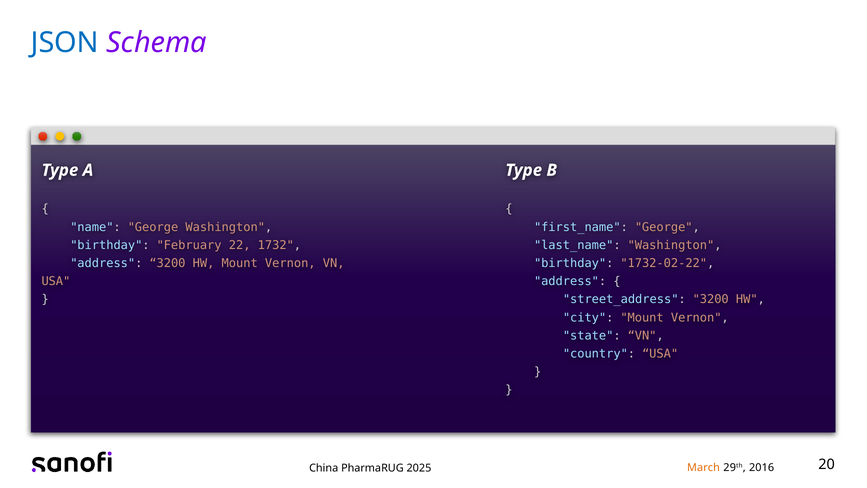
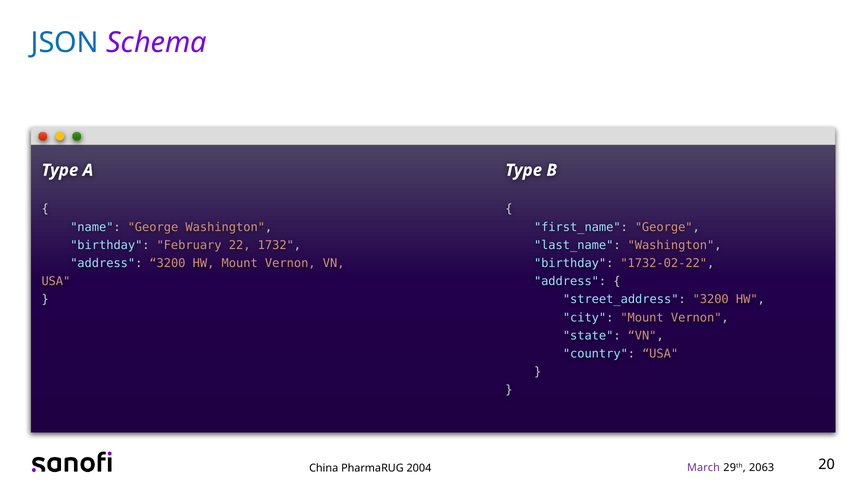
March colour: orange -> purple
2016: 2016 -> 2063
2025: 2025 -> 2004
